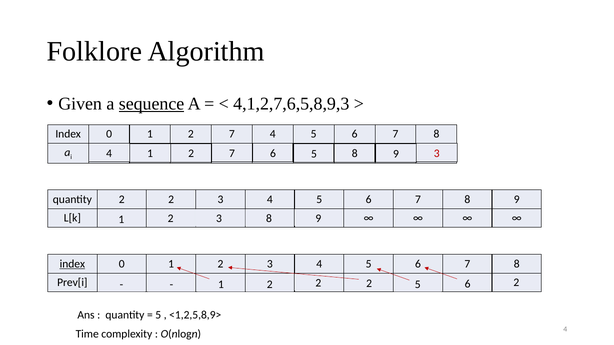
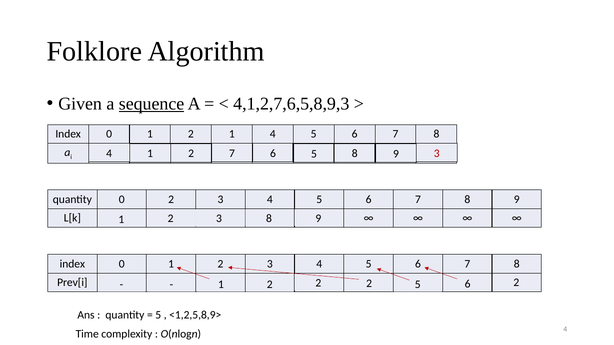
0 1 2 7: 7 -> 1
quantity 2: 2 -> 0
index at (72, 264) underline: present -> none
